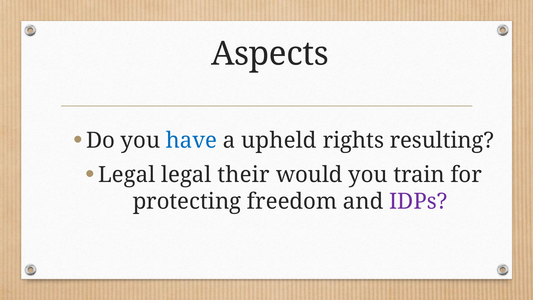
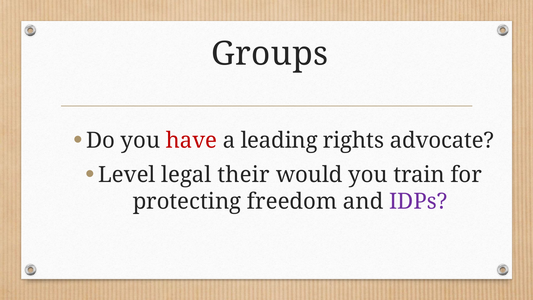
Aspects: Aspects -> Groups
have colour: blue -> red
upheld: upheld -> leading
resulting: resulting -> advocate
Legal at (127, 175): Legal -> Level
